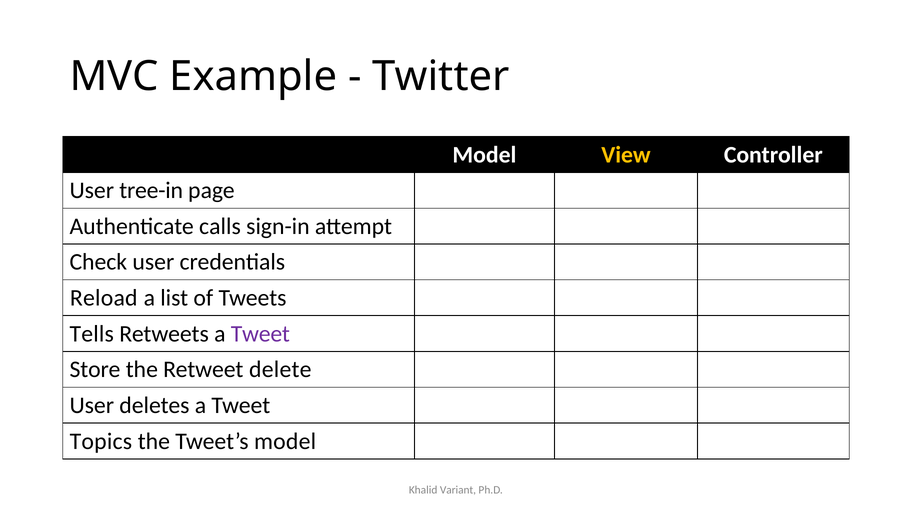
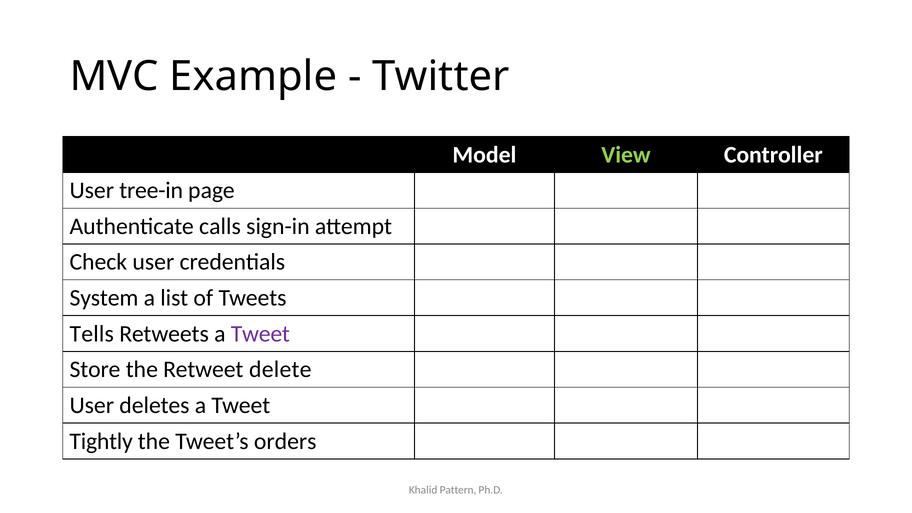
View colour: yellow -> light green
Reload: Reload -> System
Topics: Topics -> Tightly
Tweet’s model: model -> orders
Variant: Variant -> Pattern
